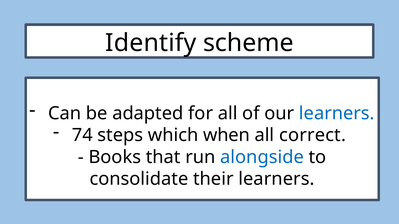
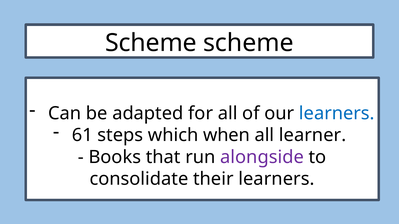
Identify at (151, 43): Identify -> Scheme
74: 74 -> 61
correct: correct -> learner
alongside colour: blue -> purple
